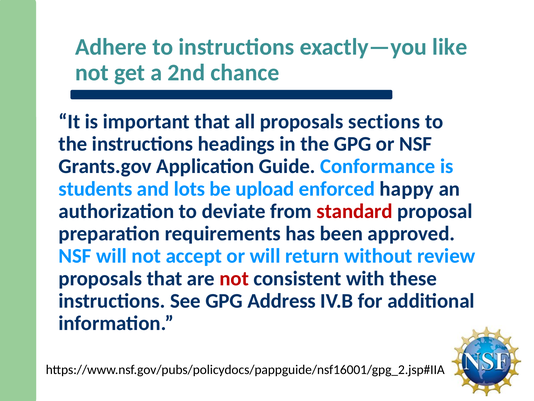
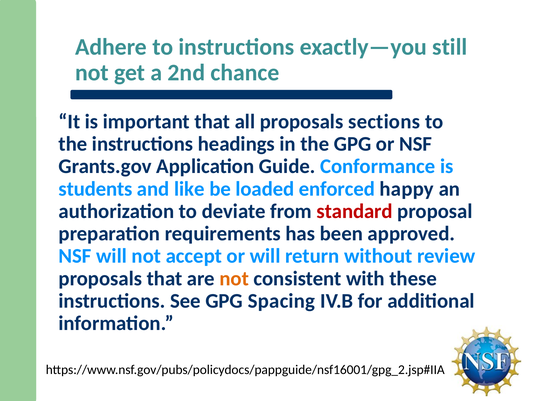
like: like -> still
lots: lots -> like
upload: upload -> loaded
not at (234, 278) colour: red -> orange
Address: Address -> Spacing
